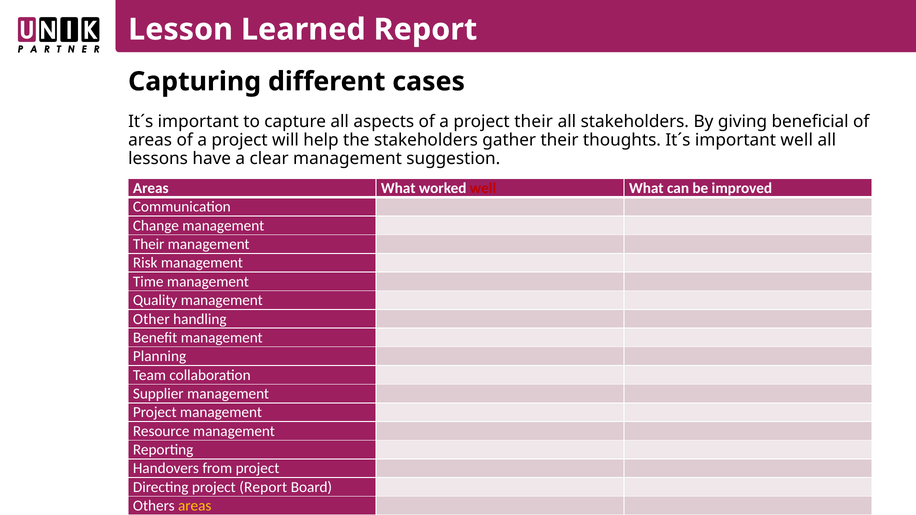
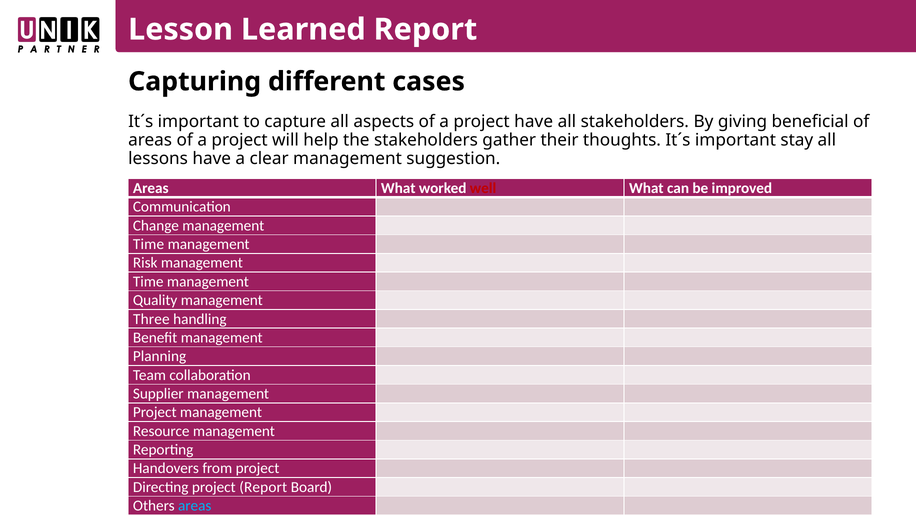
project their: their -> have
important well: well -> stay
Their at (149, 244): Their -> Time
Other: Other -> Three
areas at (195, 506) colour: yellow -> light blue
